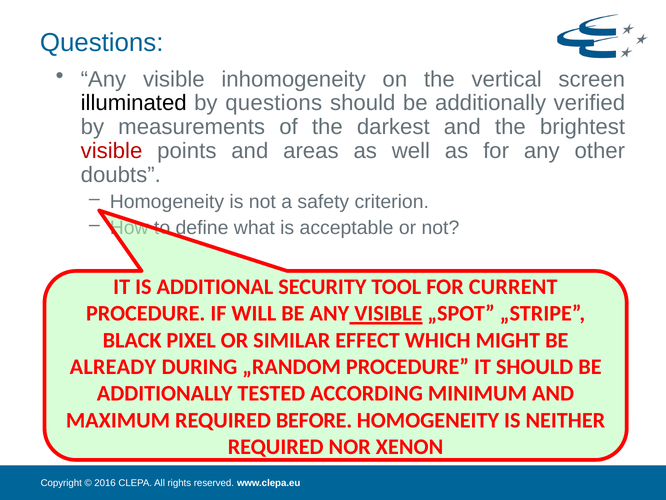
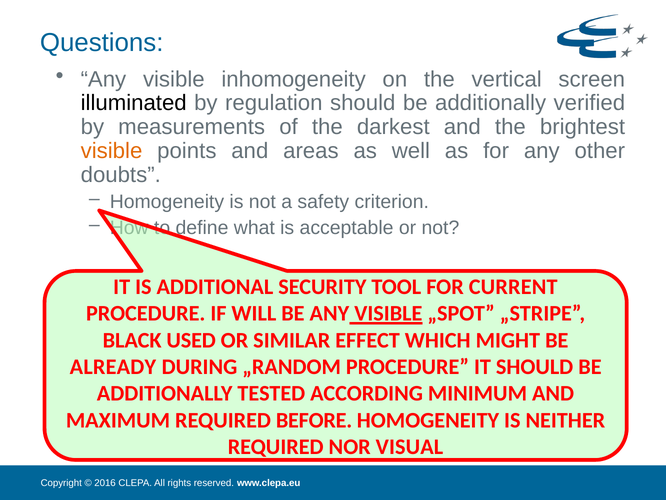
by questions: questions -> regulation
visible at (112, 151) colour: red -> orange
PIXEL: PIXEL -> USED
XENON: XENON -> VISUAL
